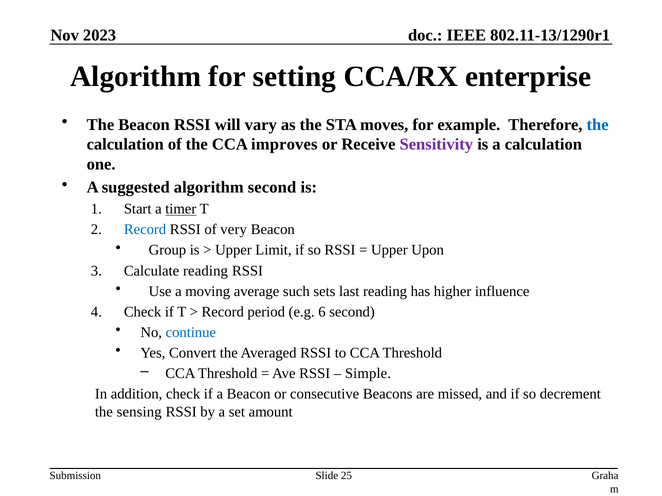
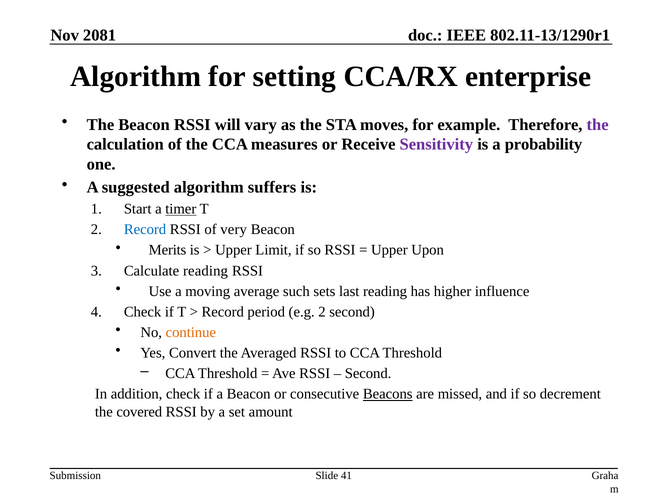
2023: 2023 -> 2081
the at (598, 125) colour: blue -> purple
improves: improves -> measures
a calculation: calculation -> probability
algorithm second: second -> suffers
Group at (167, 250): Group -> Merits
e.g 6: 6 -> 2
continue colour: blue -> orange
Simple at (368, 374): Simple -> Second
Beacons underline: none -> present
sensing: sensing -> covered
25: 25 -> 41
